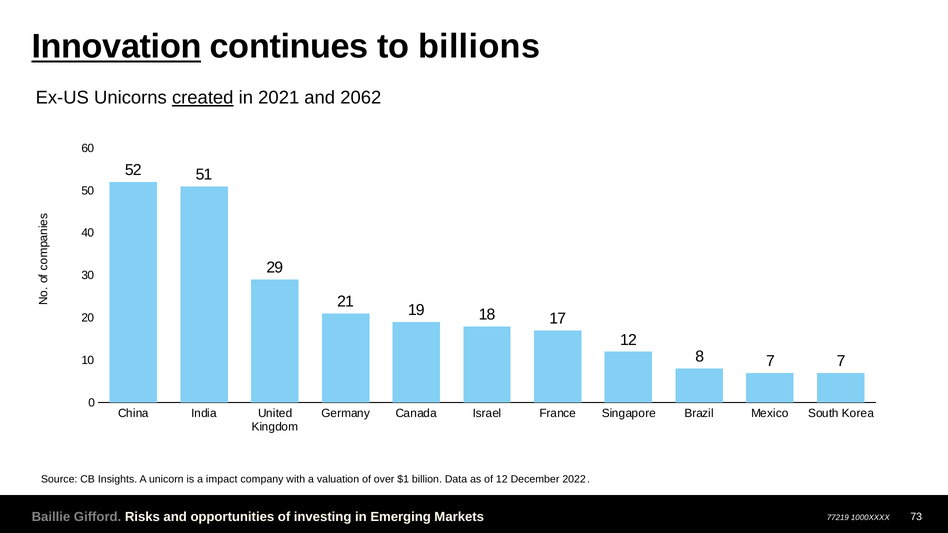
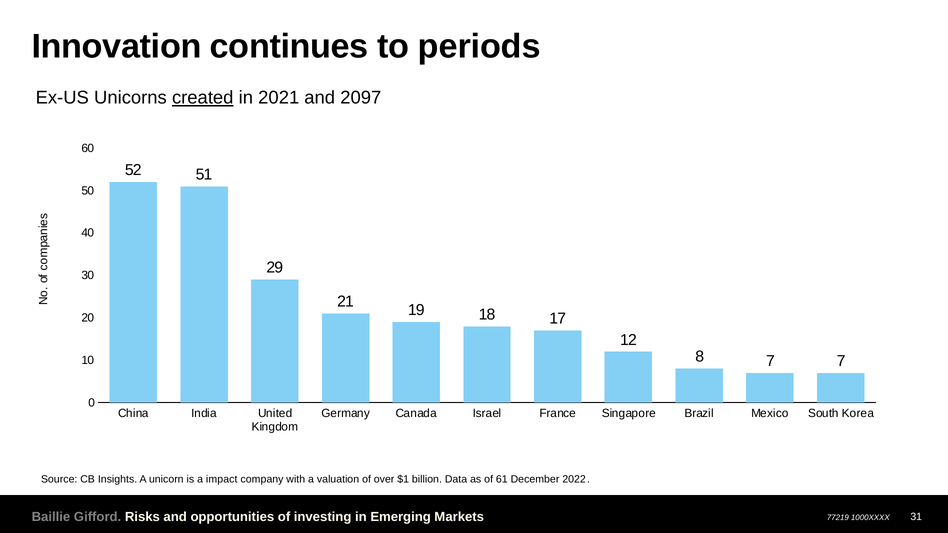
Innovation underline: present -> none
billions: billions -> periods
2062: 2062 -> 2097
of 12: 12 -> 61
73: 73 -> 31
